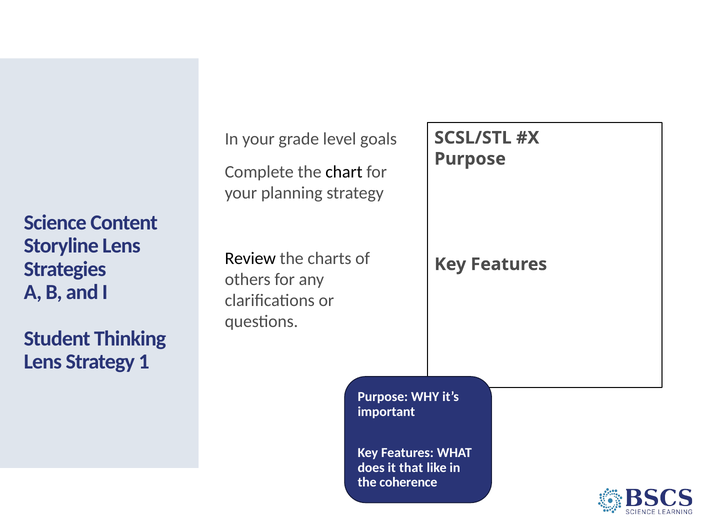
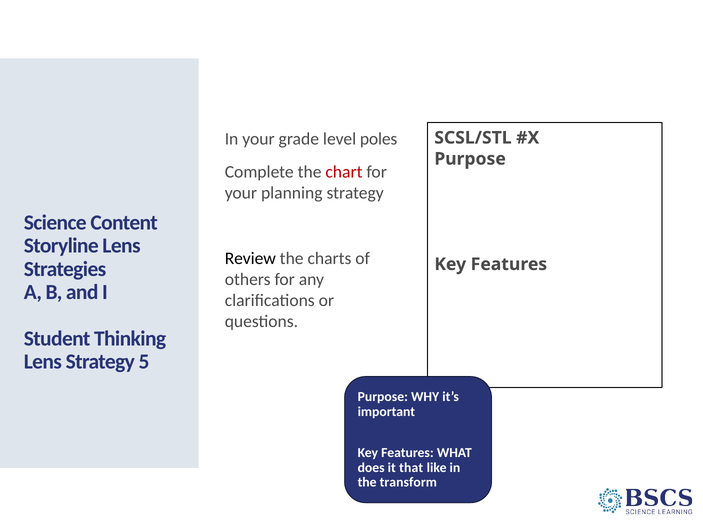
goals: goals -> poles
chart colour: black -> red
1: 1 -> 5
coherence: coherence -> transform
